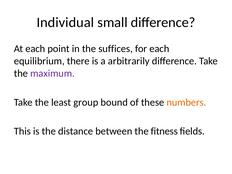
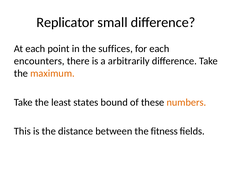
Individual: Individual -> Replicator
equilibrium: equilibrium -> encounters
maximum colour: purple -> orange
group: group -> states
